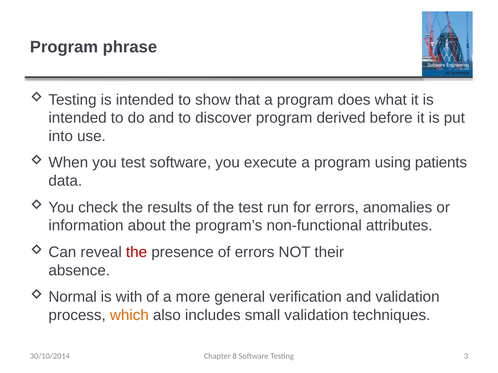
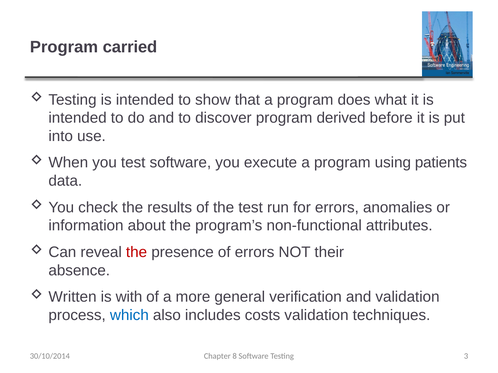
phrase: phrase -> carried
Normal: Normal -> Written
which colour: orange -> blue
small: small -> costs
